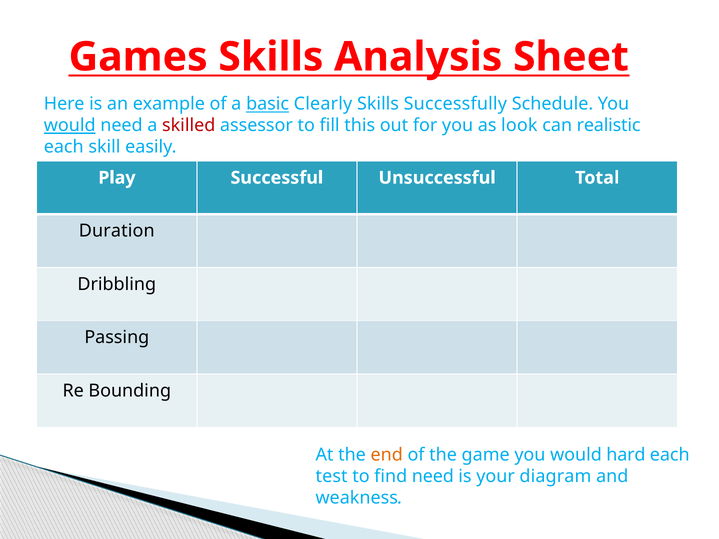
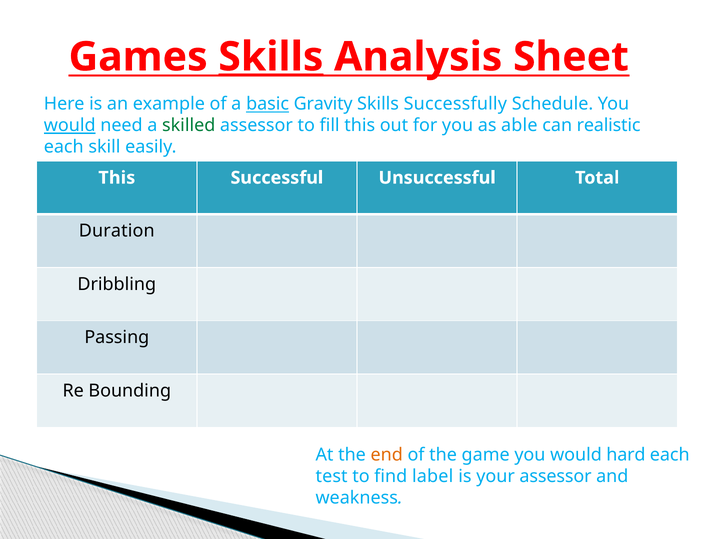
Skills at (271, 57) underline: none -> present
Clearly: Clearly -> Gravity
skilled colour: red -> green
look: look -> able
Play at (117, 178): Play -> This
find need: need -> label
your diagram: diagram -> assessor
